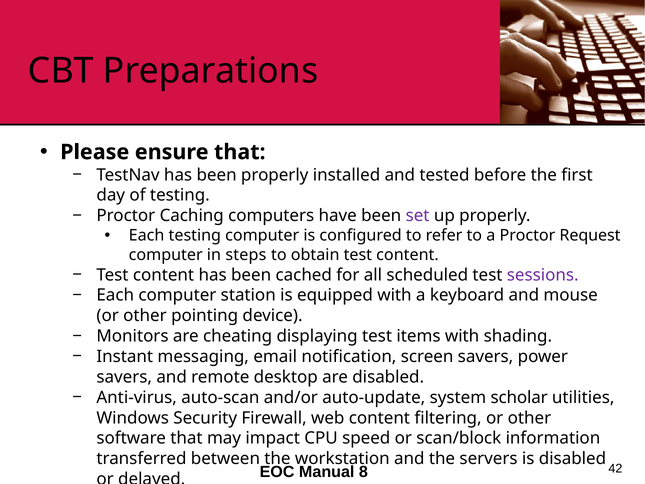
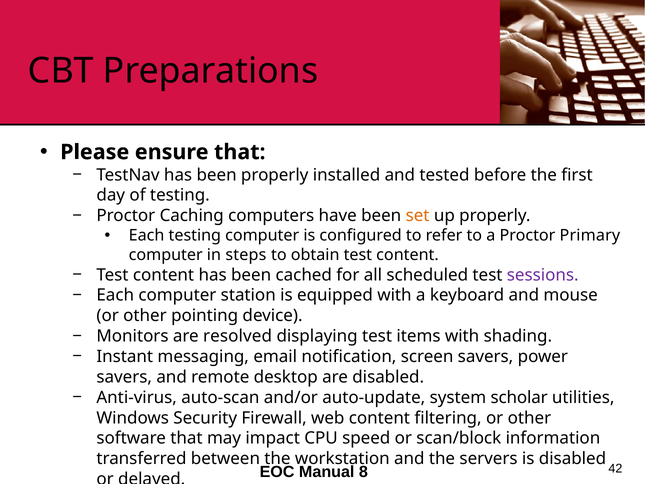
set colour: purple -> orange
Request: Request -> Primary
cheating: cheating -> resolved
